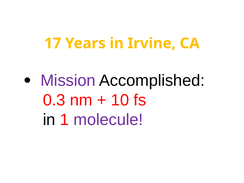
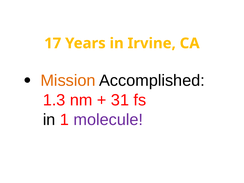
Mission colour: purple -> orange
0.3: 0.3 -> 1.3
10: 10 -> 31
